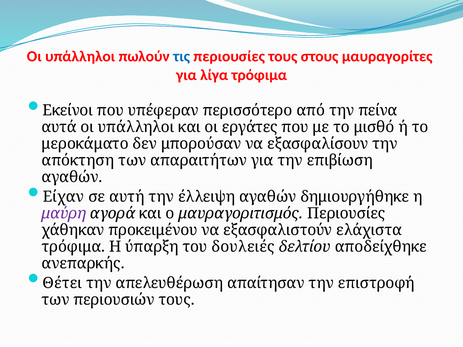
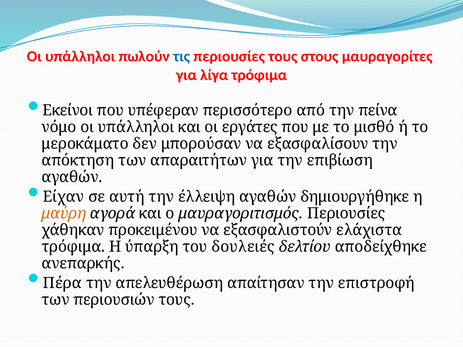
αυτά: αυτά -> νόμο
μαύρη colour: purple -> orange
Θέτει: Θέτει -> Πέρα
